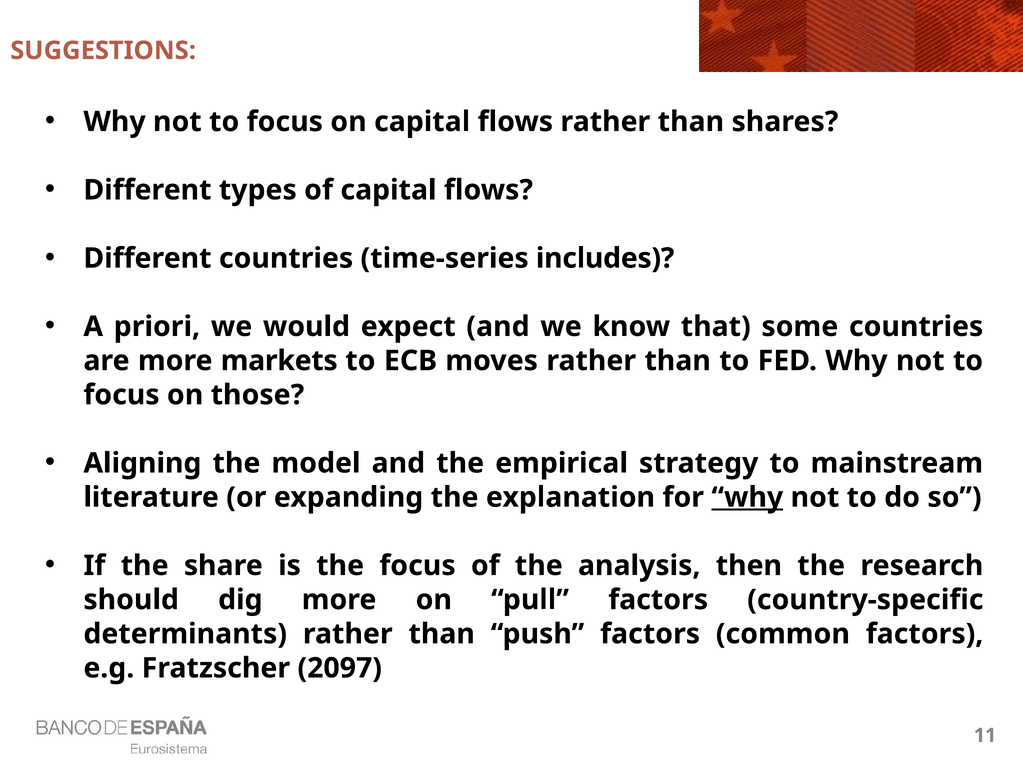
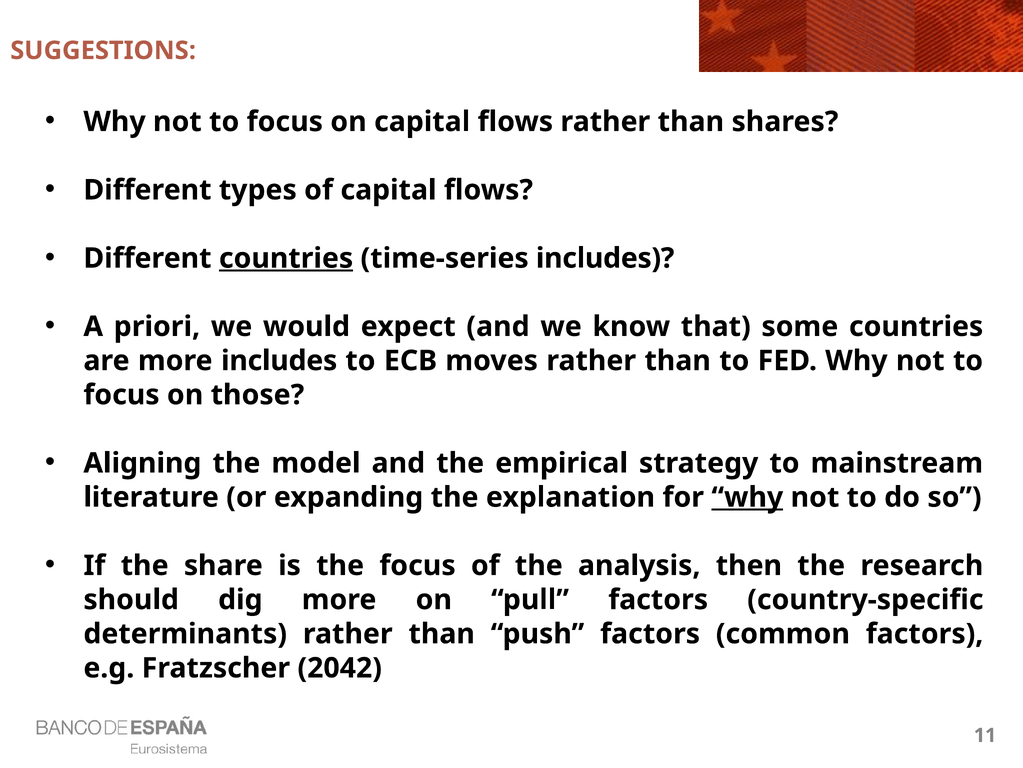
countries at (286, 258) underline: none -> present
more markets: markets -> includes
2097: 2097 -> 2042
